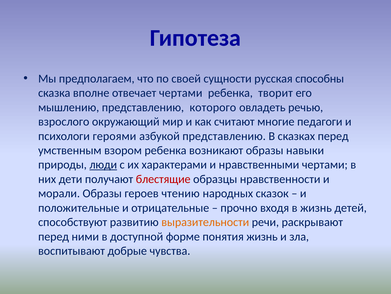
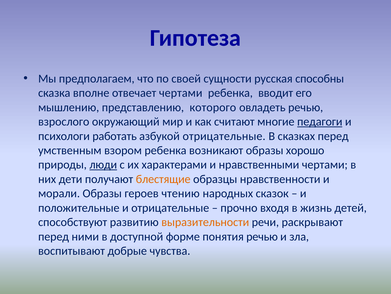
творит: творит -> вводит
педагоги underline: none -> present
героями: героями -> работать
азбукой представлению: представлению -> отрицательные
навыки: навыки -> хорошо
блестящие colour: red -> orange
понятия жизнь: жизнь -> речью
